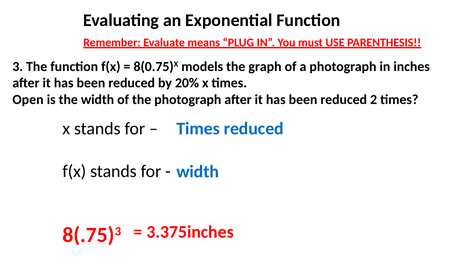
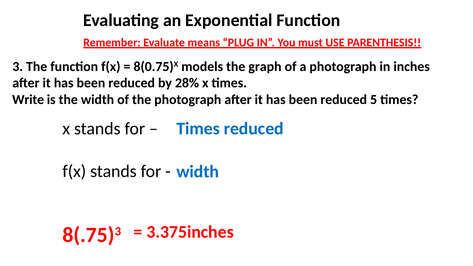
20%: 20% -> 28%
Open: Open -> Write
2: 2 -> 5
